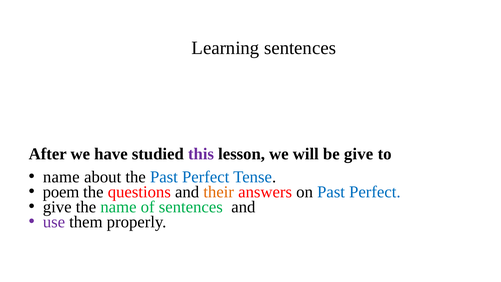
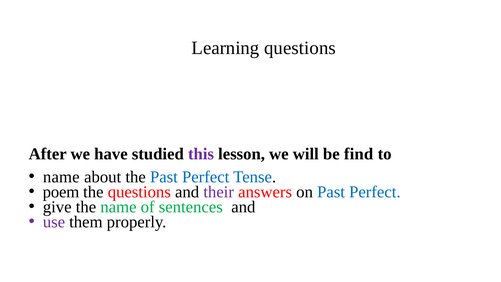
Learning sentences: sentences -> questions
be give: give -> find
their colour: orange -> purple
